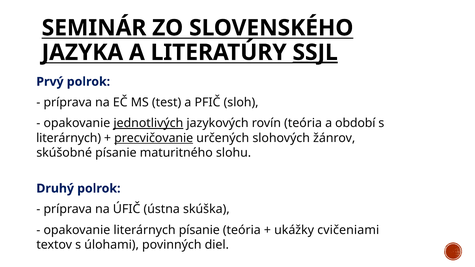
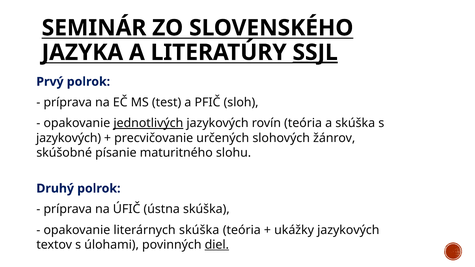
a období: období -> skúška
literárnych at (69, 138): literárnych -> jazykových
precvičovanie underline: present -> none
literárnych písanie: písanie -> skúška
ukážky cvičeniami: cvičeniami -> jazykových
diel underline: none -> present
